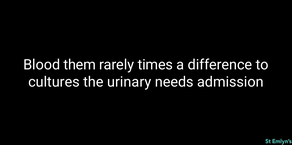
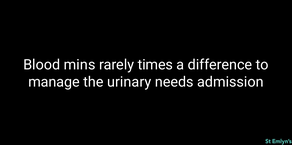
them: them -> mins
cultures: cultures -> manage
